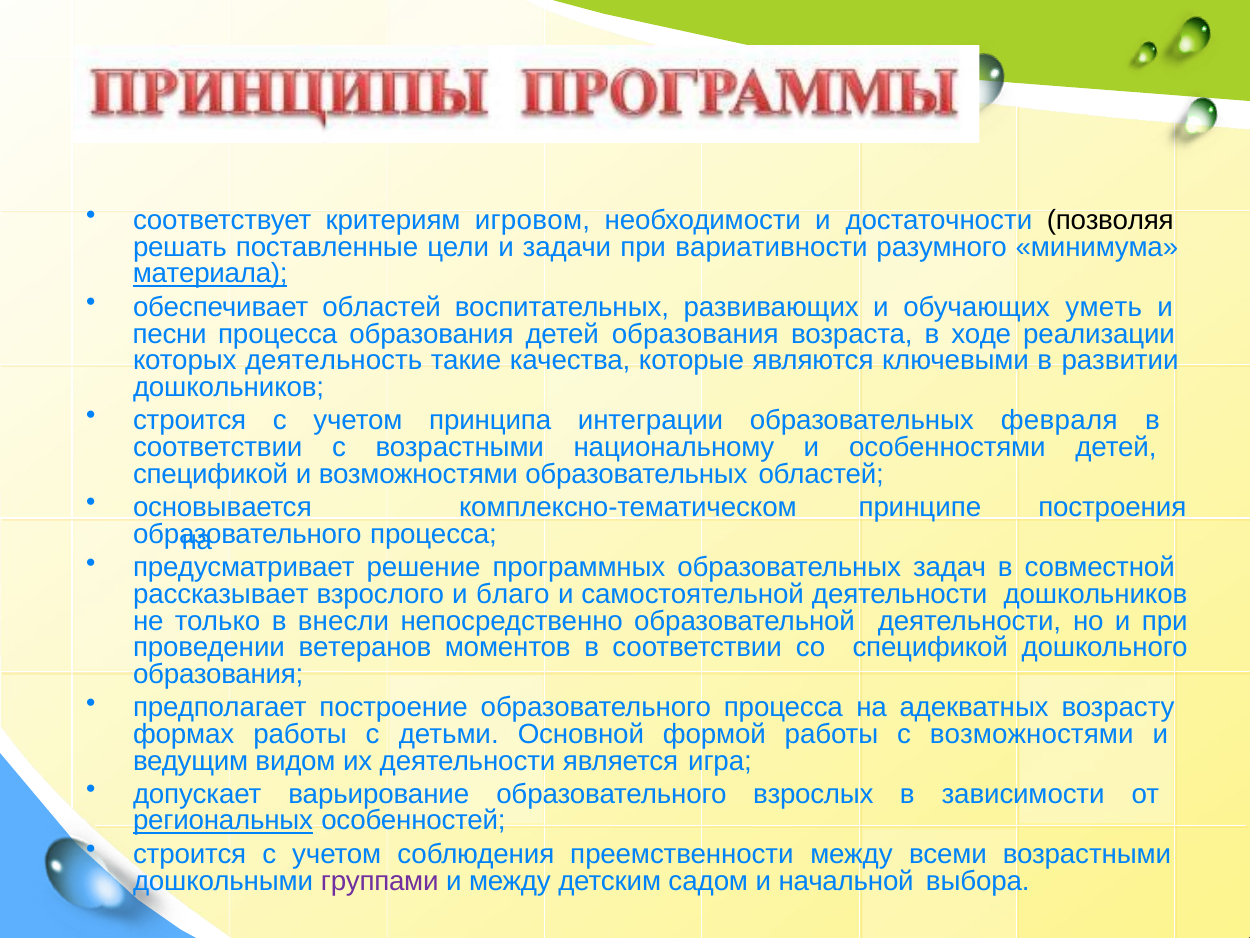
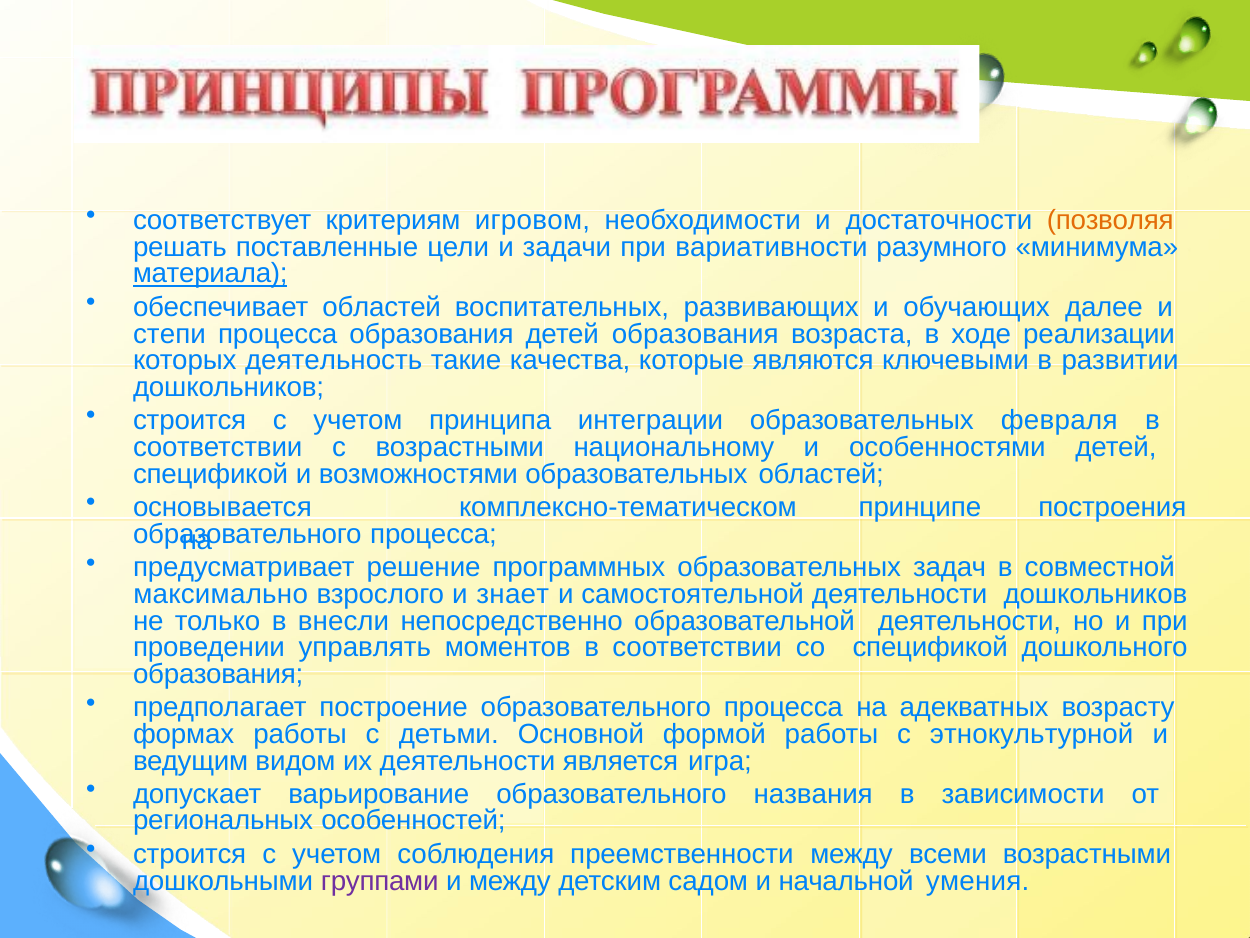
позволяя colour: black -> orange
уметь: уметь -> далее
песни: песни -> степи
рассказывает: рассказывает -> максимально
благо: благо -> знает
ветеранов: ветеранов -> управлять
с возможностями: возможностями -> этнокультурной
взрослых: взрослых -> названия
региональных underline: present -> none
выбора: выбора -> умения
